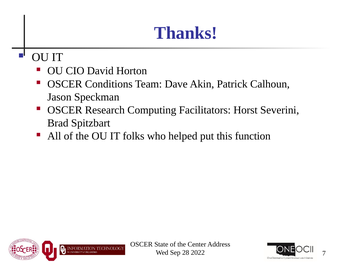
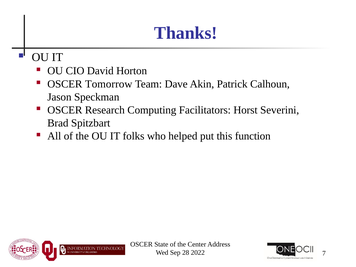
Conditions: Conditions -> Tomorrow
